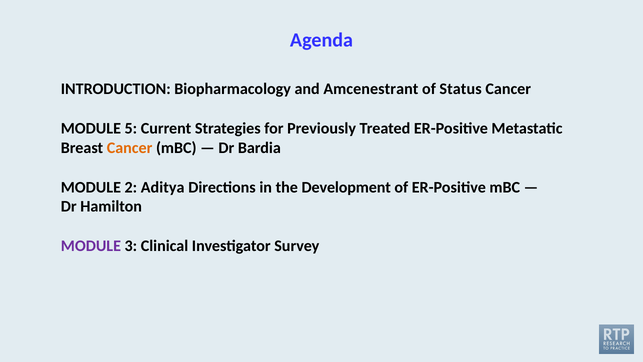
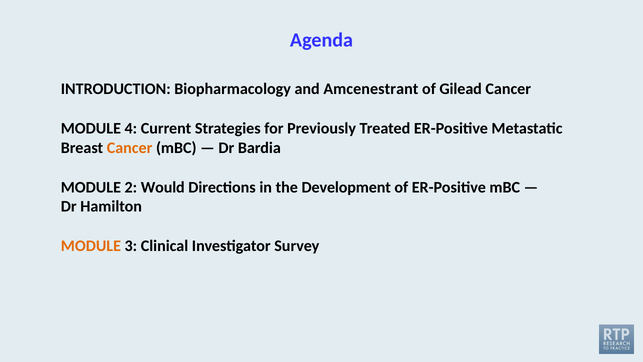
Status: Status -> Gilead
5: 5 -> 4
Aditya: Aditya -> Would
MODULE at (91, 246) colour: purple -> orange
